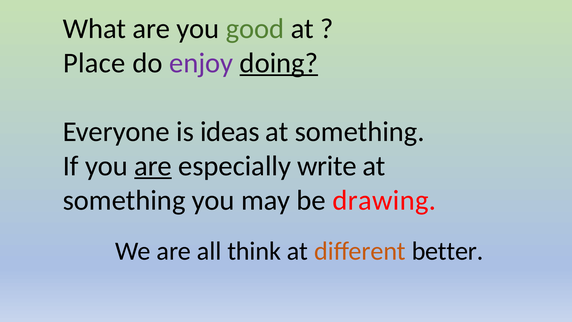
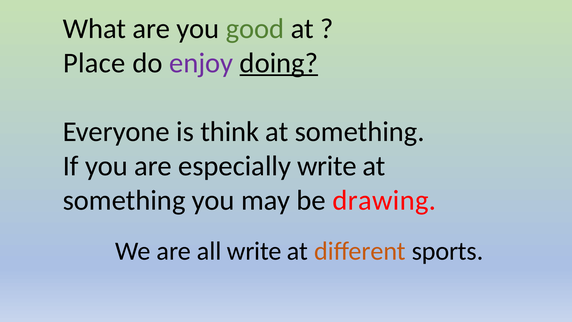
ideas: ideas -> think
are at (153, 166) underline: present -> none
all think: think -> write
better: better -> sports
